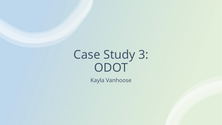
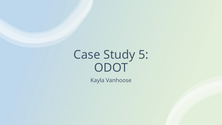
3: 3 -> 5
